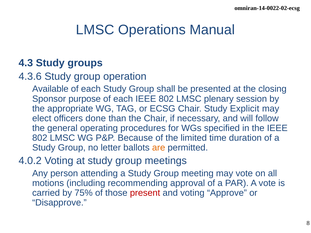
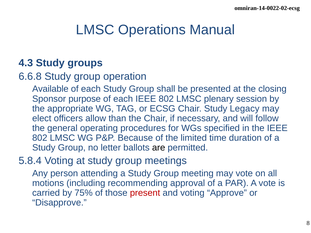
4.3.6: 4.3.6 -> 6.6.8
Explicit: Explicit -> Legacy
done: done -> allow
are colour: orange -> black
4.0.2: 4.0.2 -> 5.8.4
